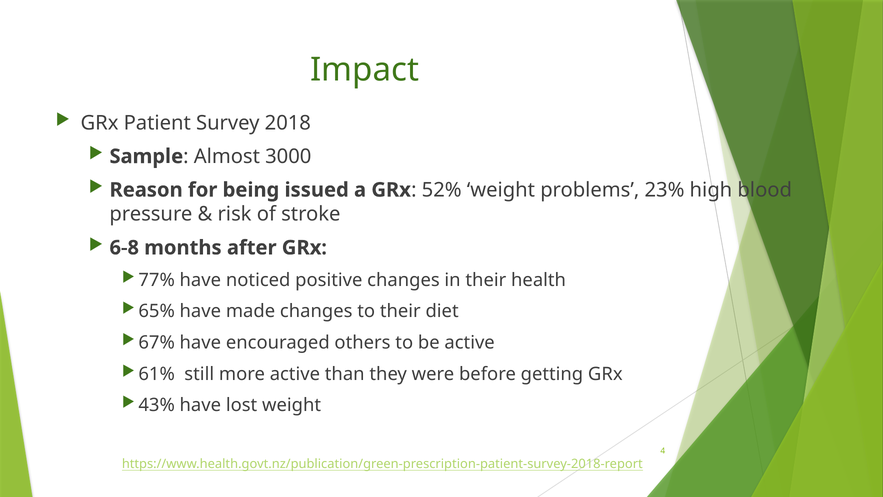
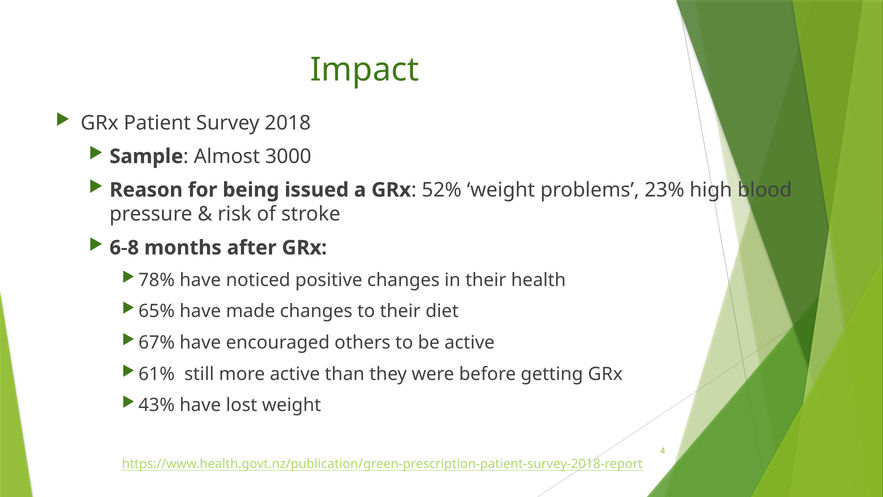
77%: 77% -> 78%
